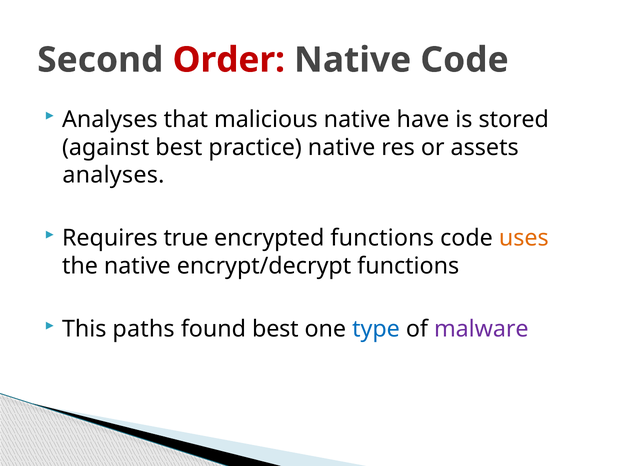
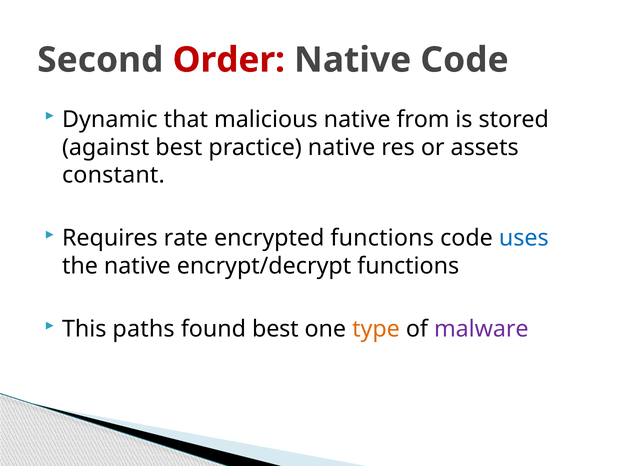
Analyses at (110, 119): Analyses -> Dynamic
have: have -> from
analyses at (113, 175): analyses -> constant
true: true -> rate
uses colour: orange -> blue
type colour: blue -> orange
